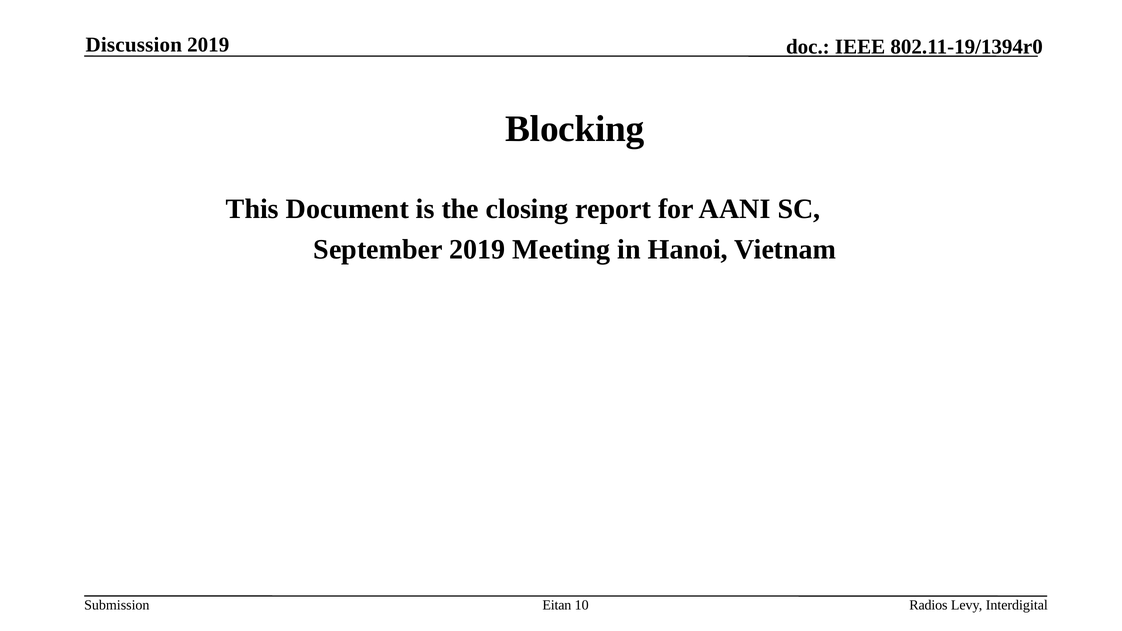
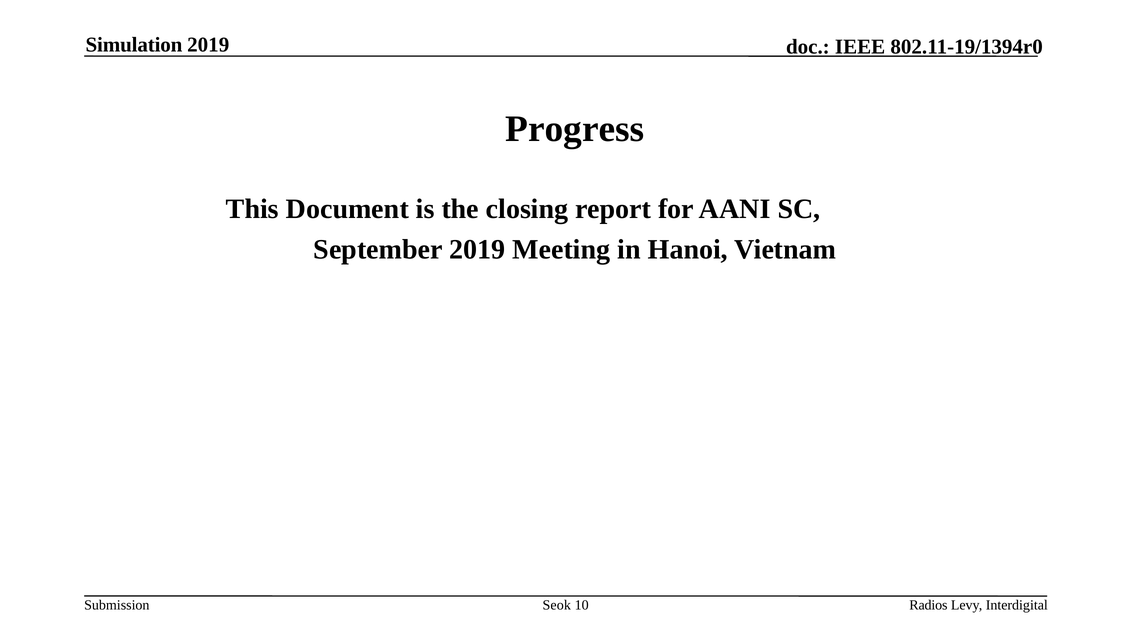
Discussion: Discussion -> Simulation
Blocking: Blocking -> Progress
Eitan: Eitan -> Seok
